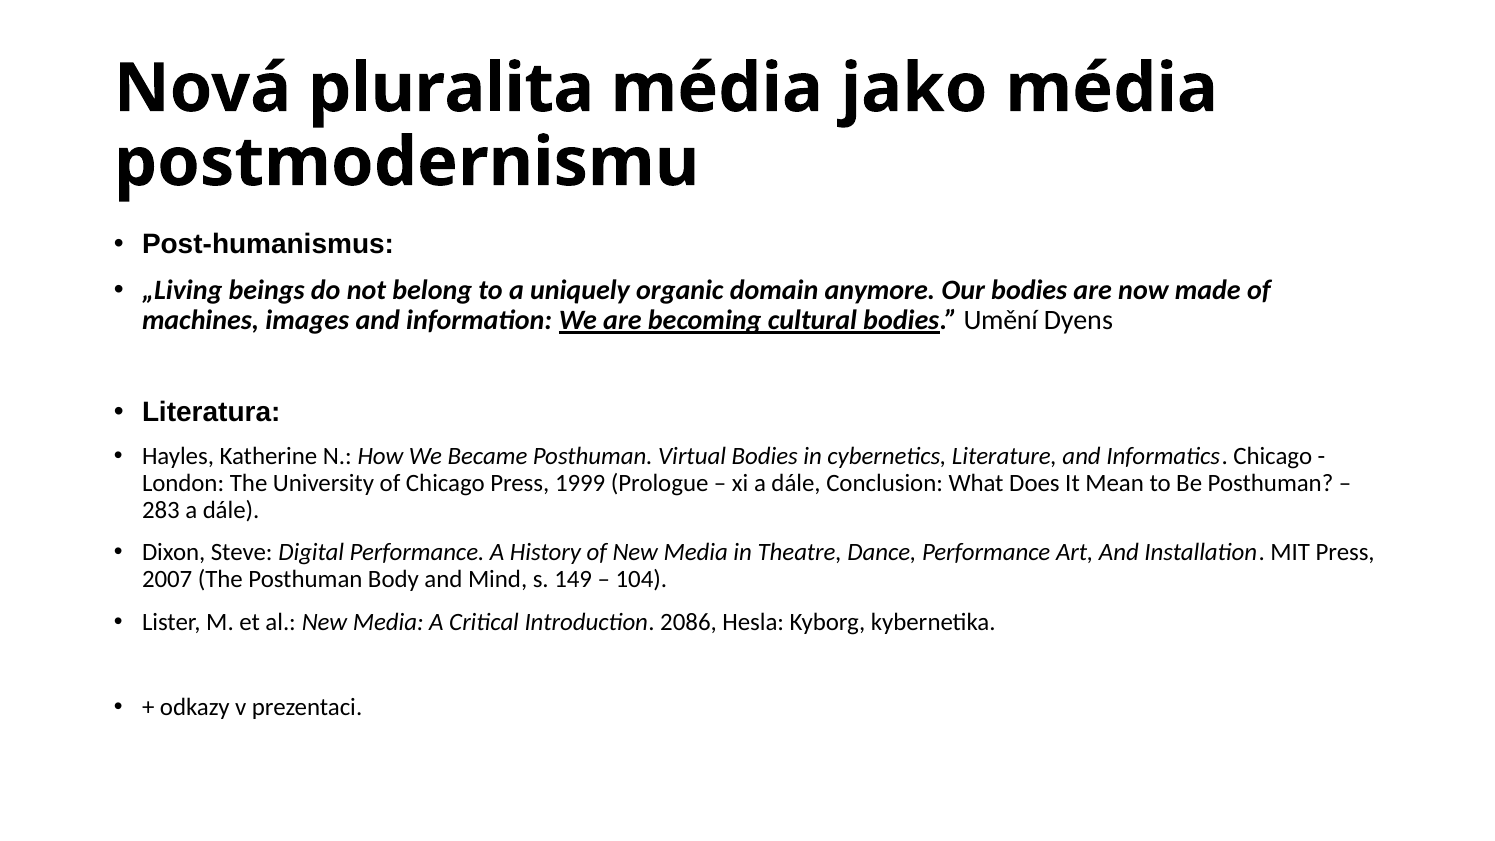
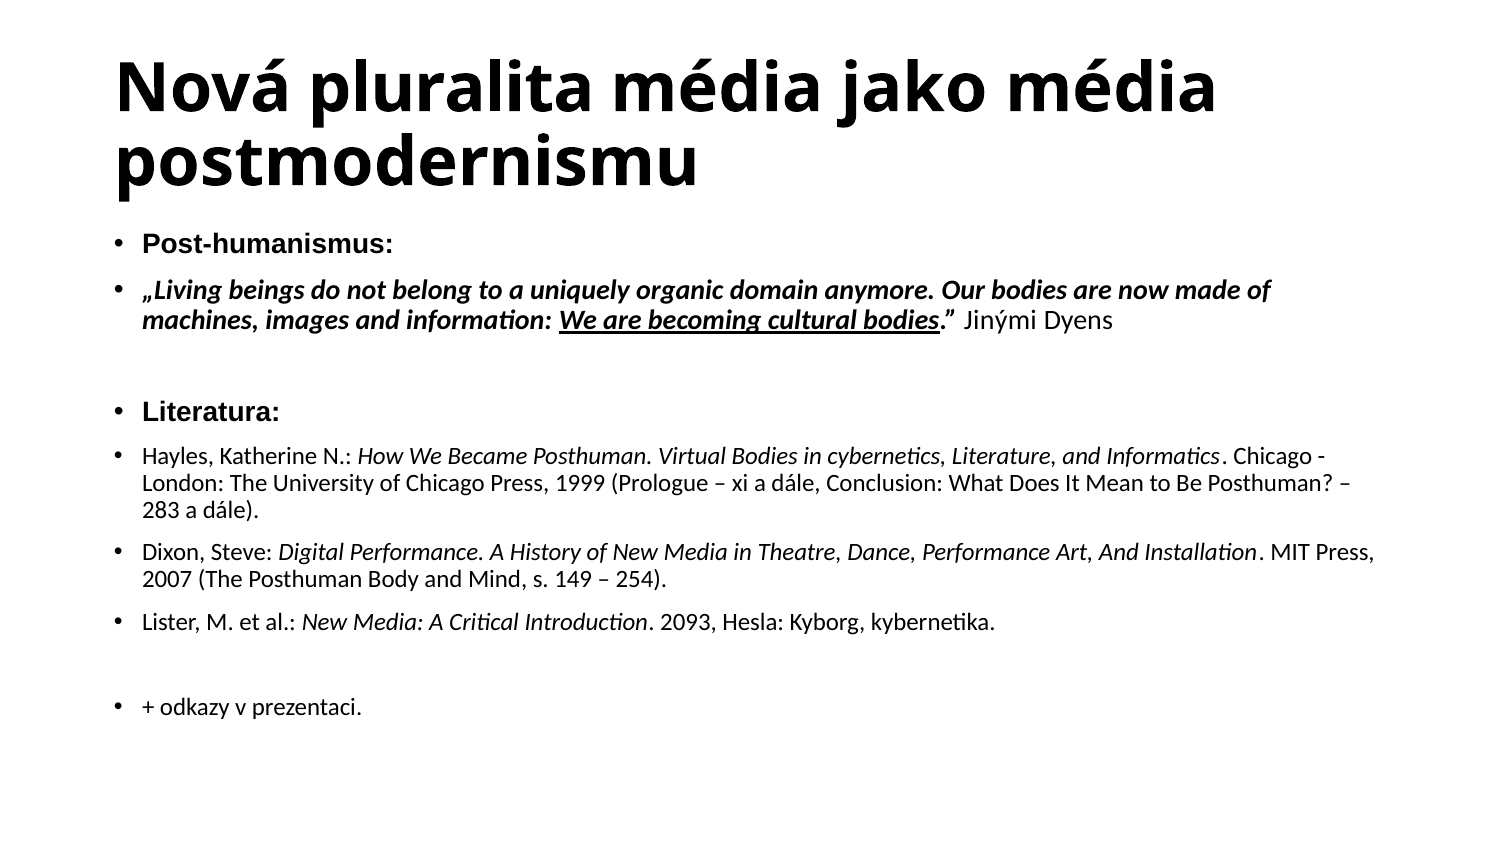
Umění: Umění -> Jinými
104: 104 -> 254
2086: 2086 -> 2093
